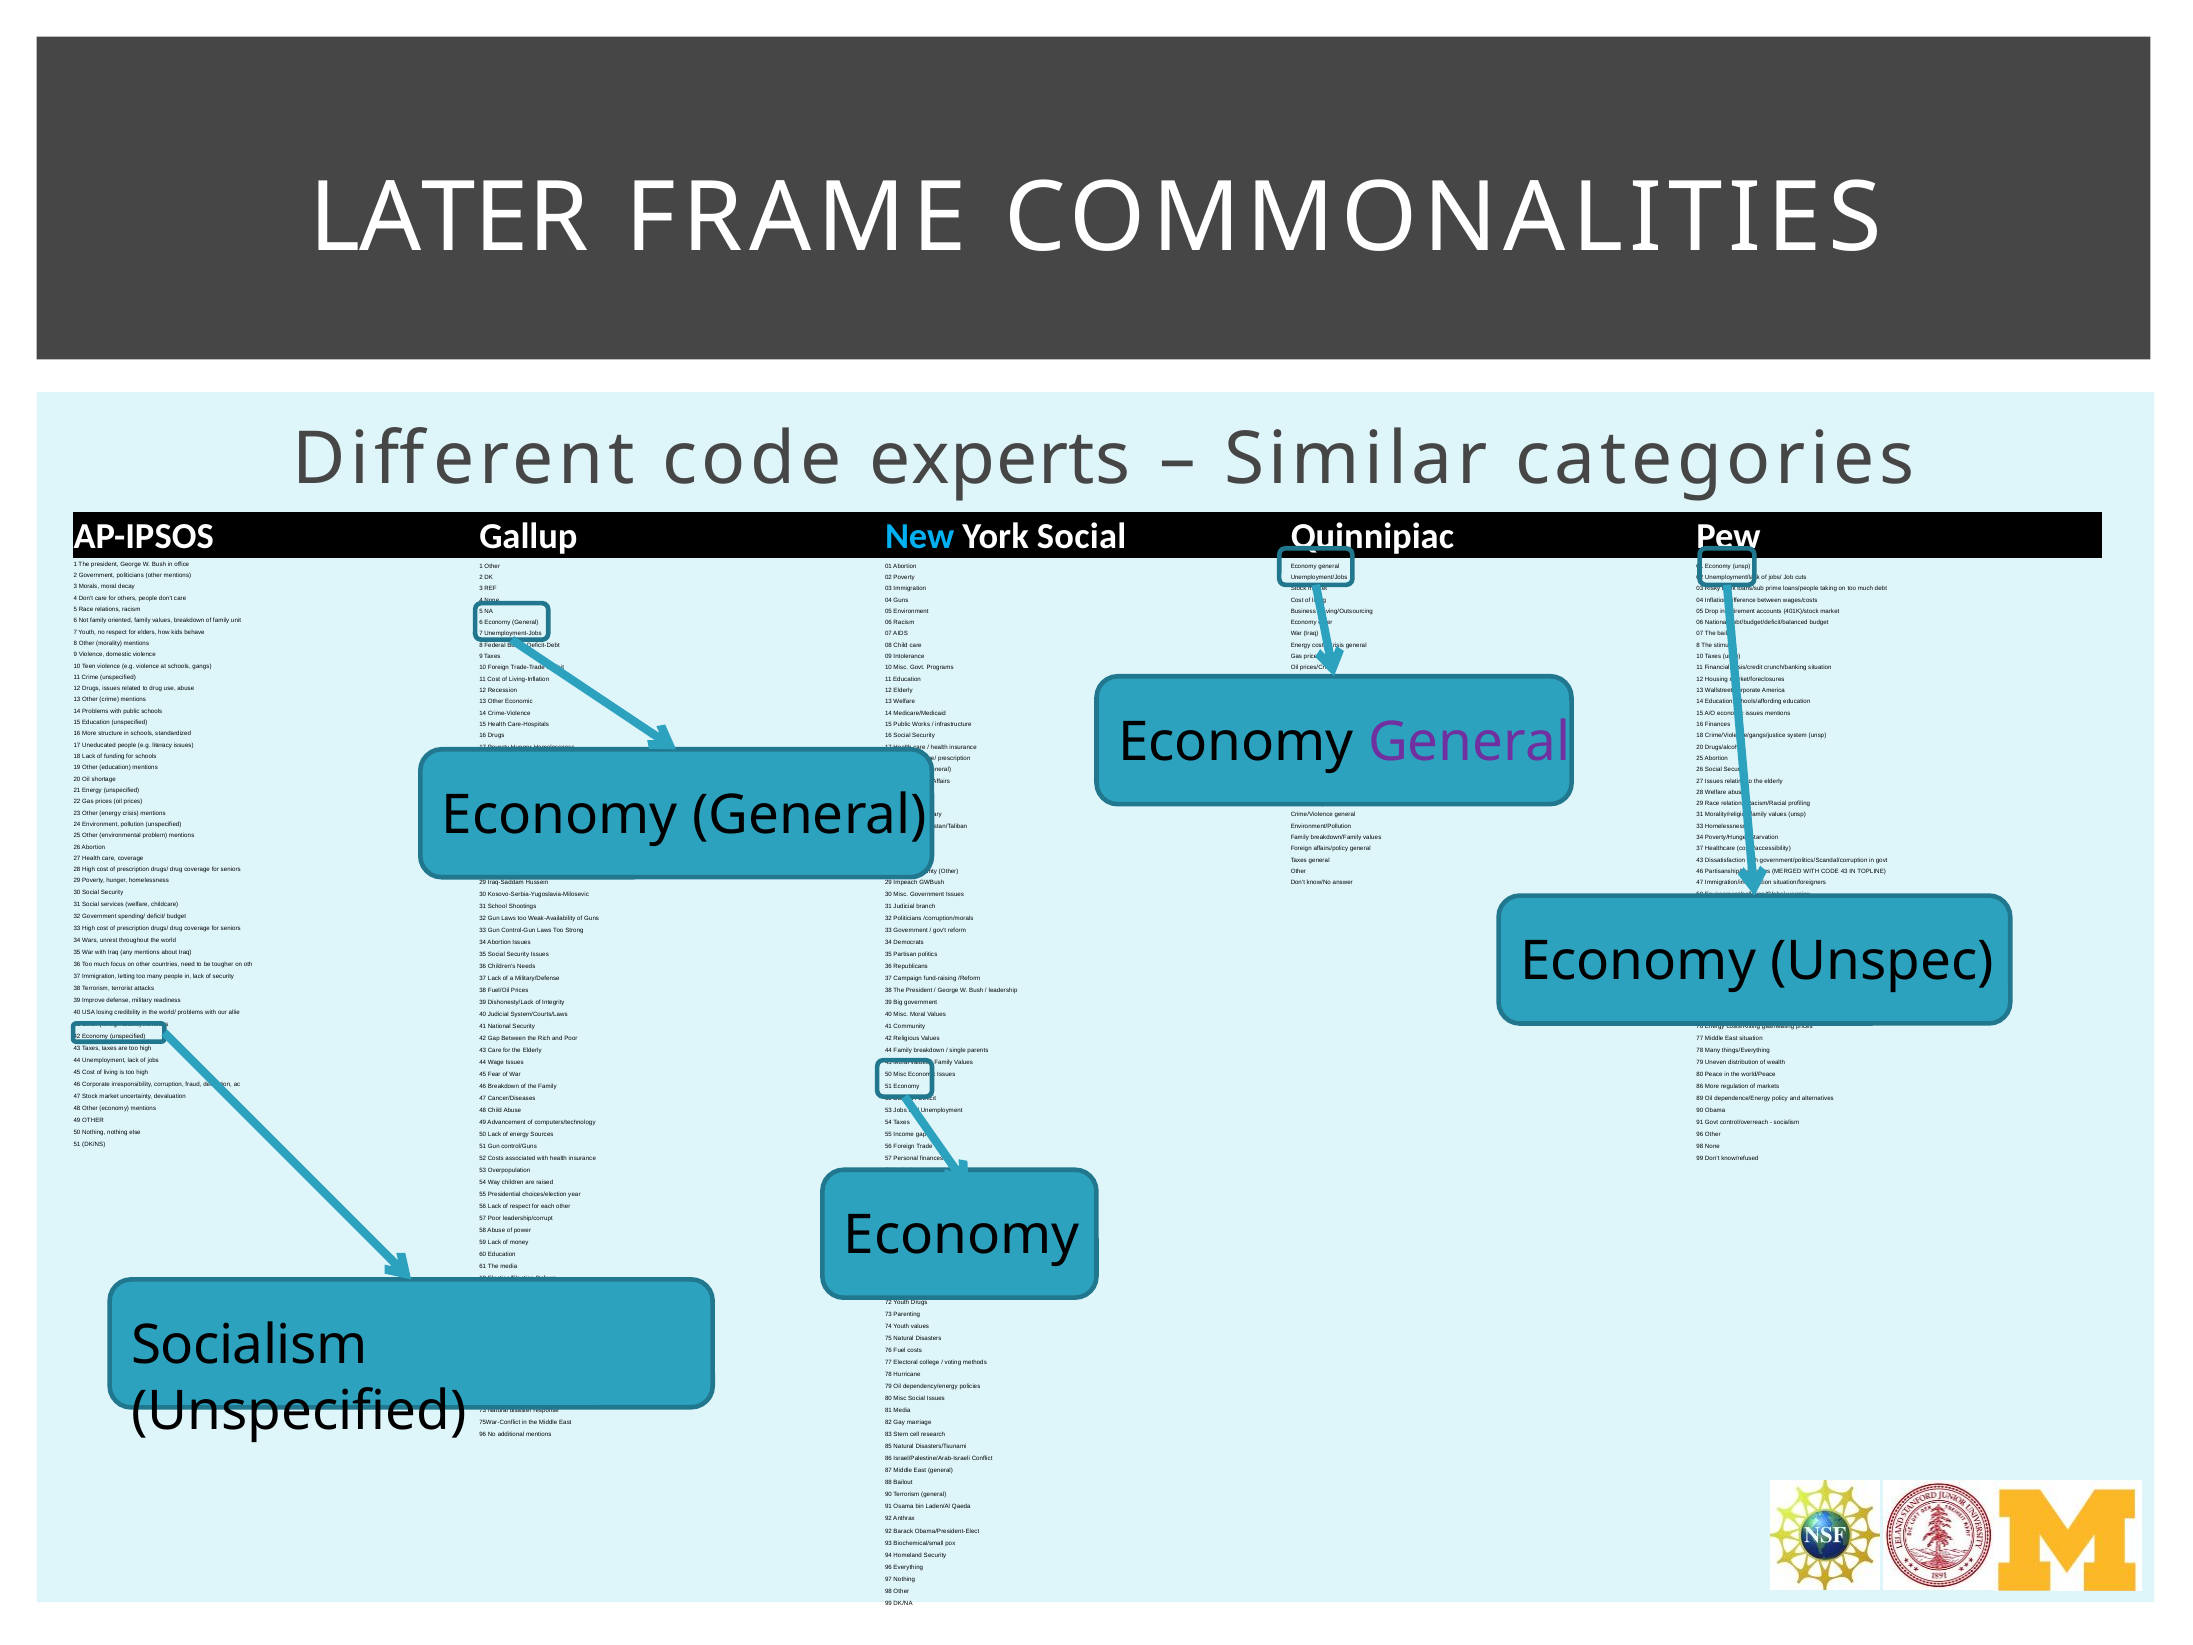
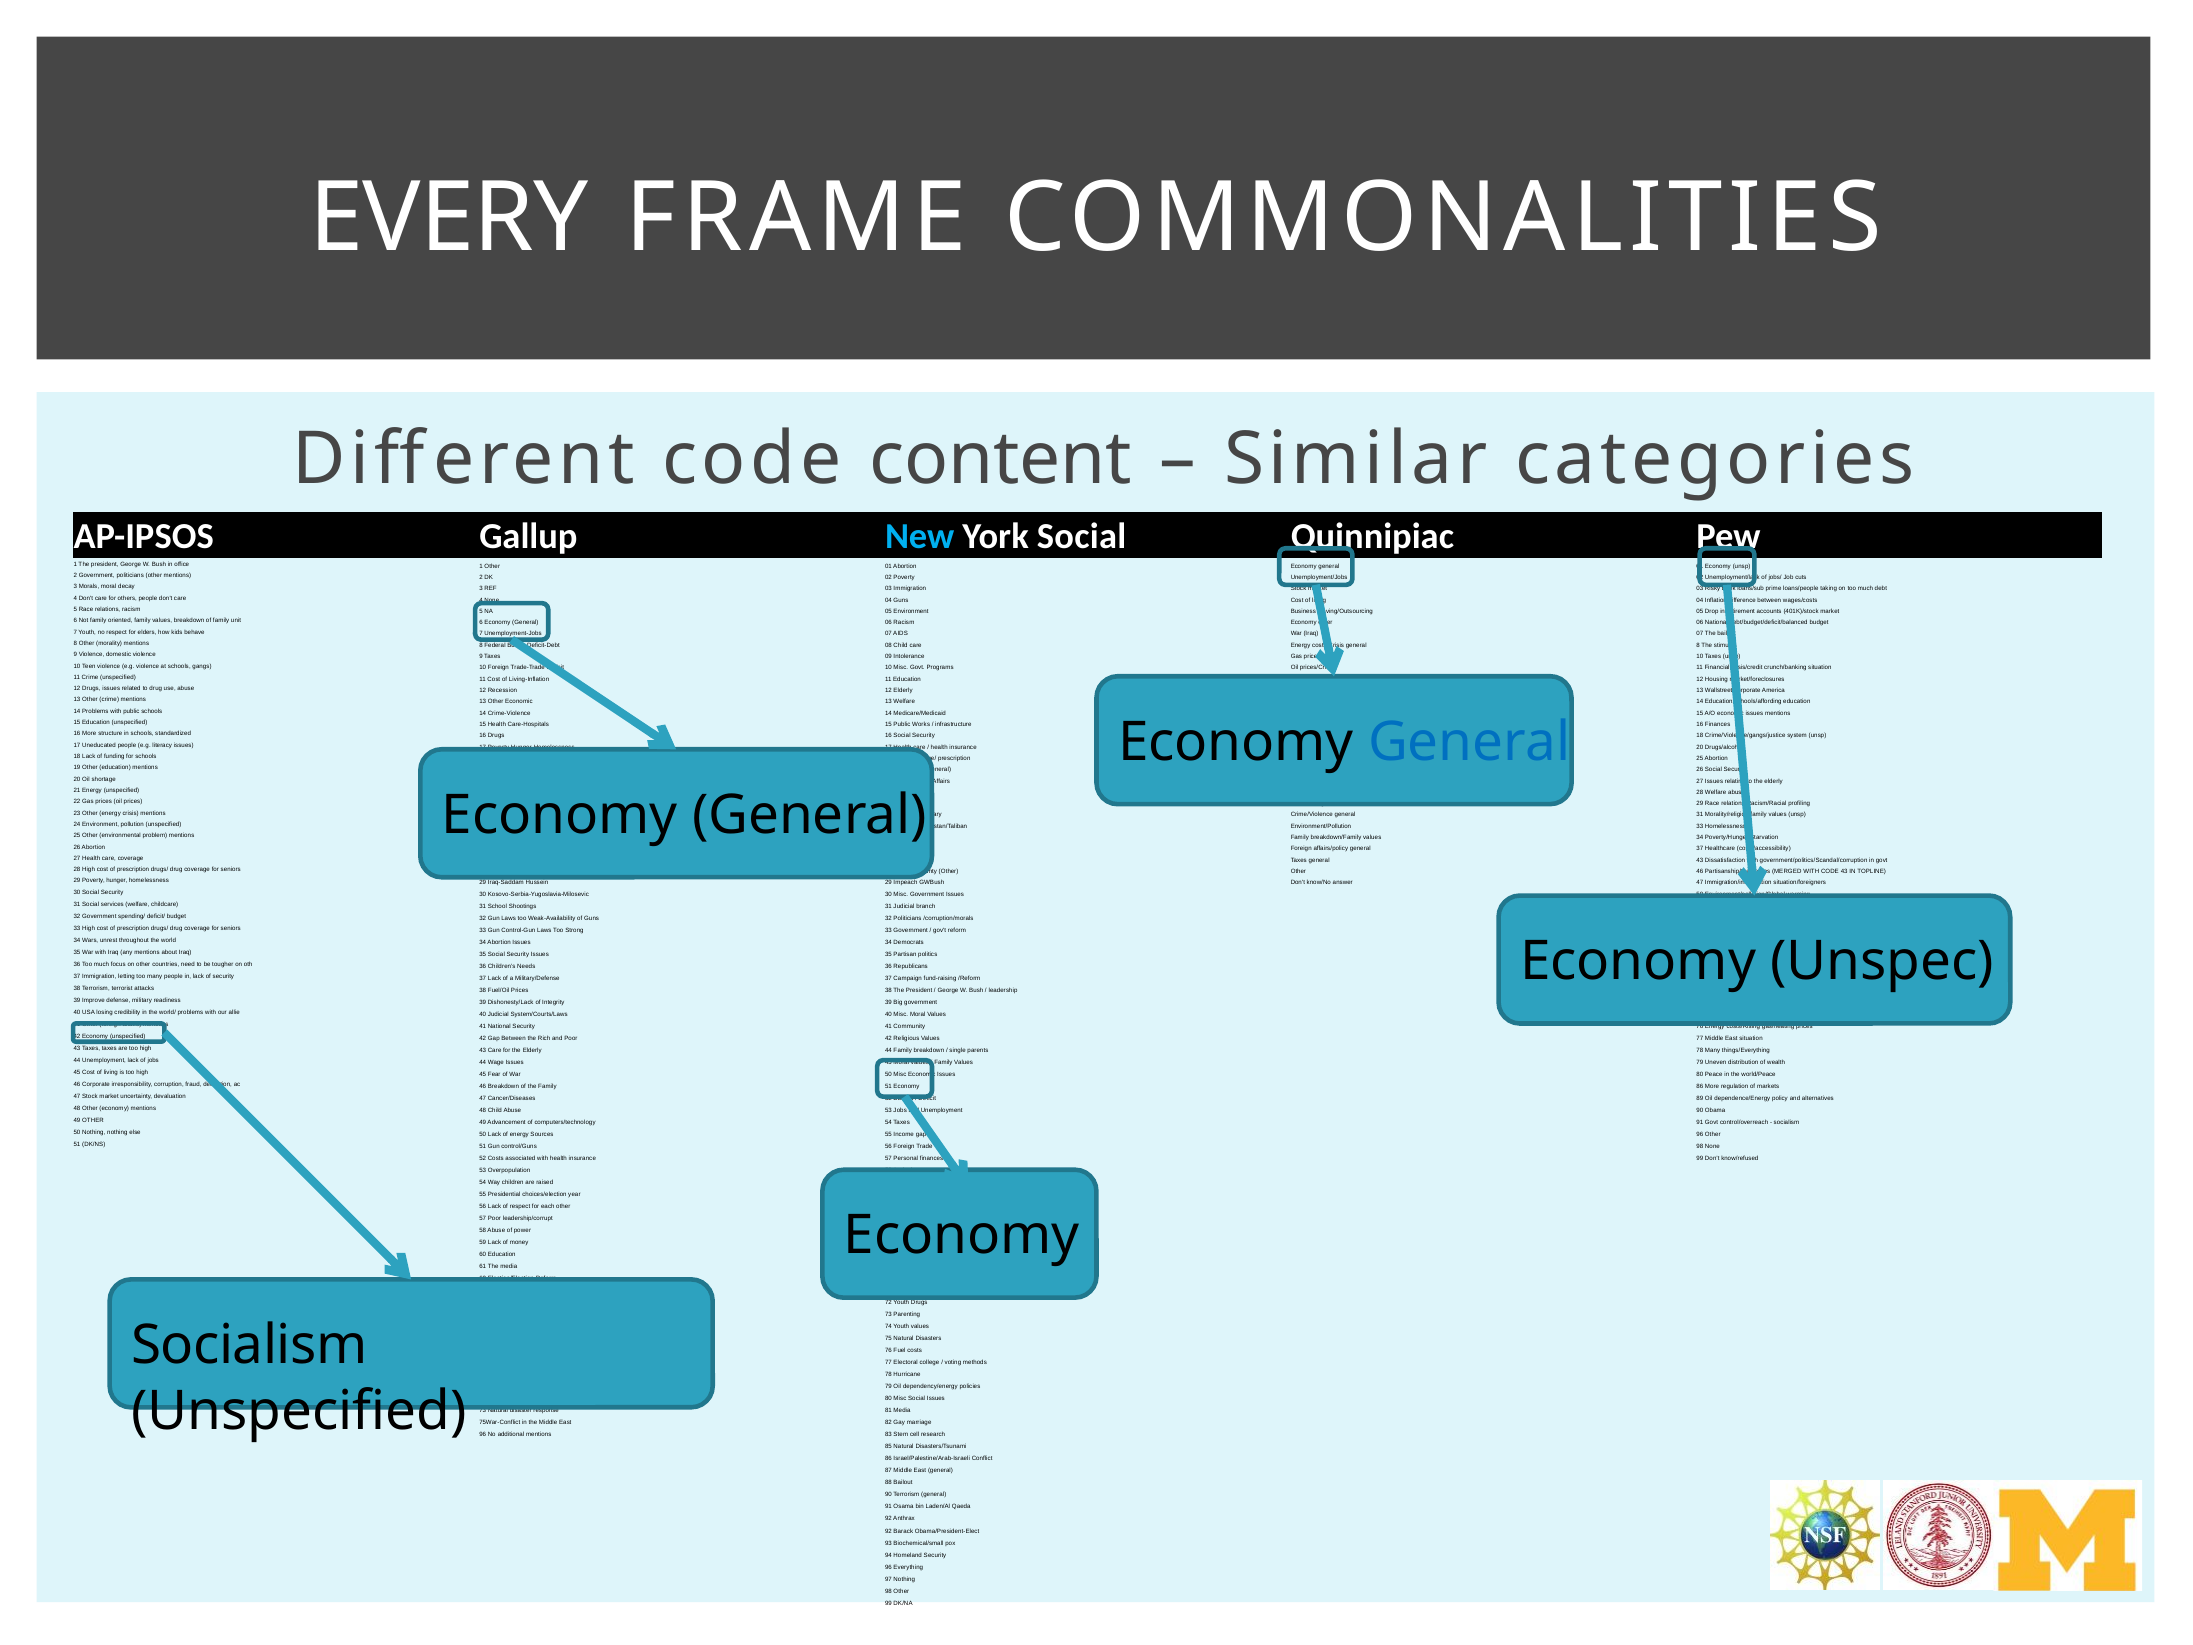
LATER: LATER -> EVERY
experts: experts -> content
General at (1469, 742) colour: purple -> blue
